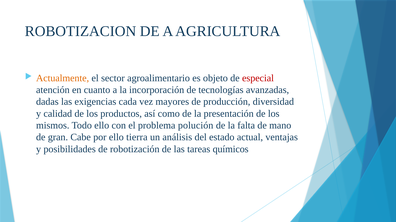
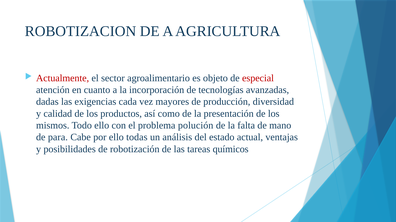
Actualmente colour: orange -> red
gran: gran -> para
tierra: tierra -> todas
